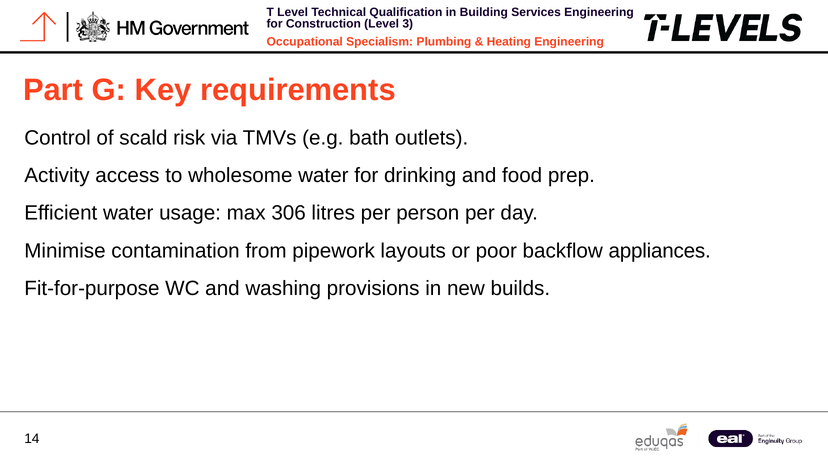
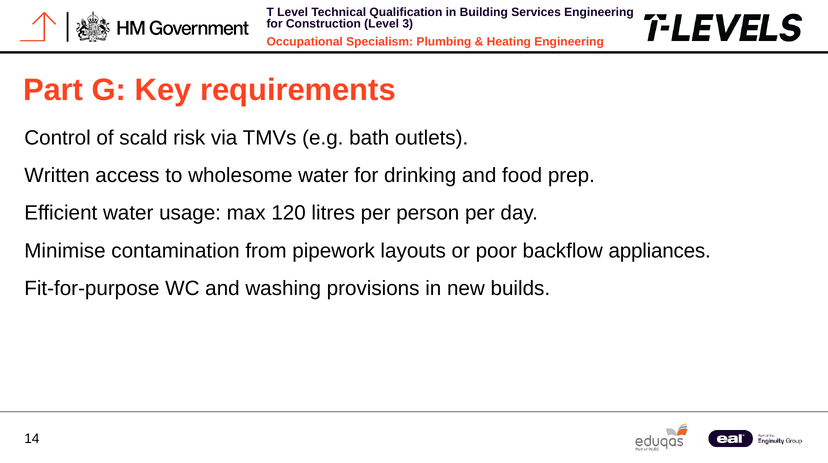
Activity: Activity -> Written
306: 306 -> 120
